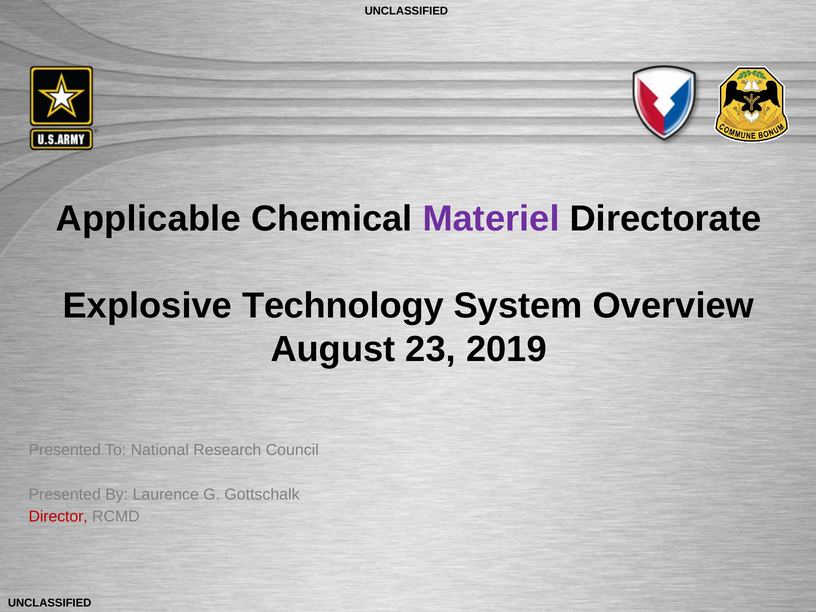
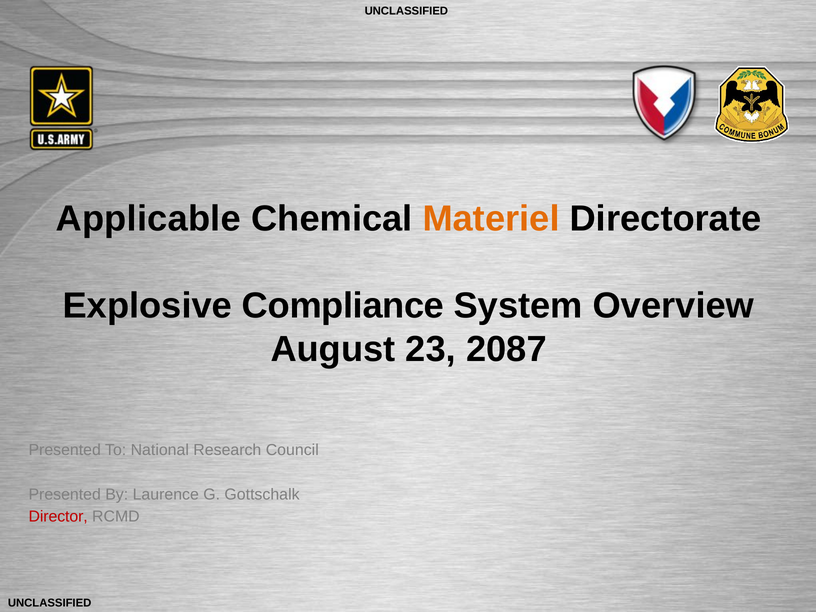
Materiel colour: purple -> orange
Technology: Technology -> Compliance
2019: 2019 -> 2087
